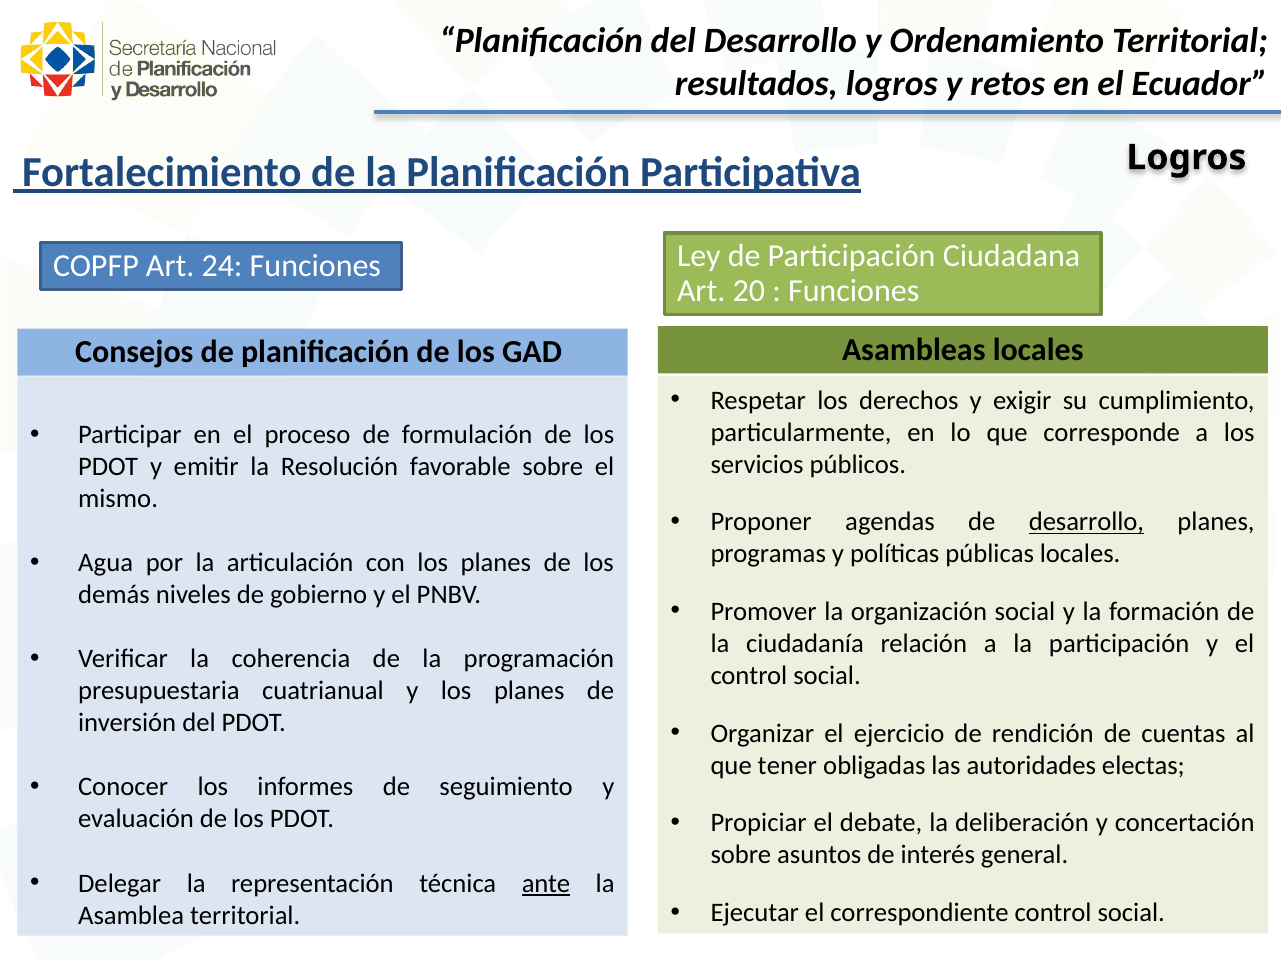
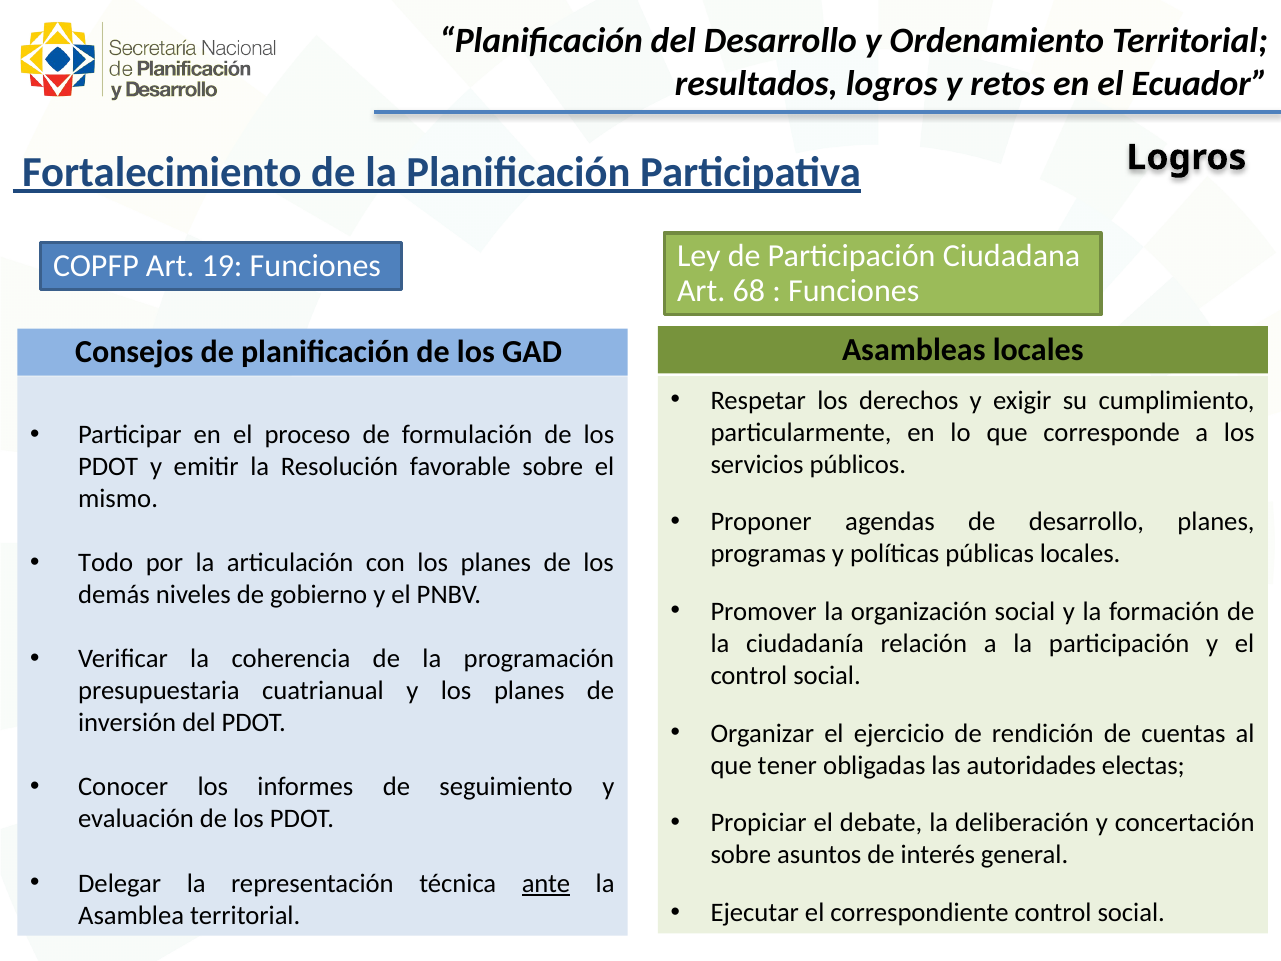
24: 24 -> 19
20: 20 -> 68
desarrollo at (1086, 522) underline: present -> none
Agua: Agua -> Todo
